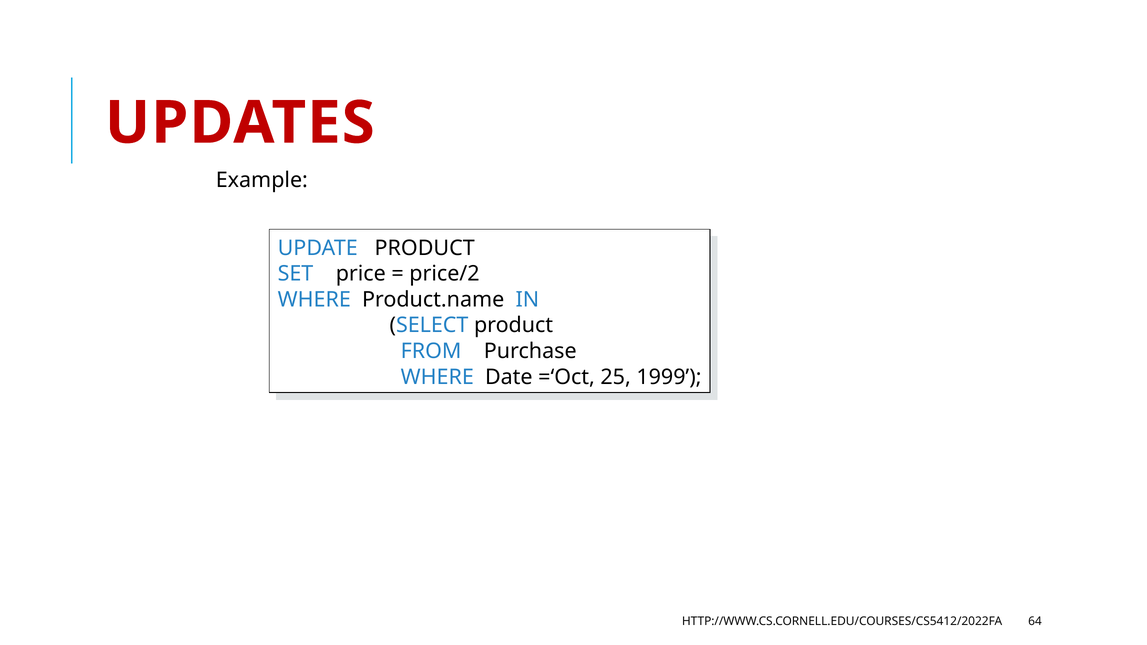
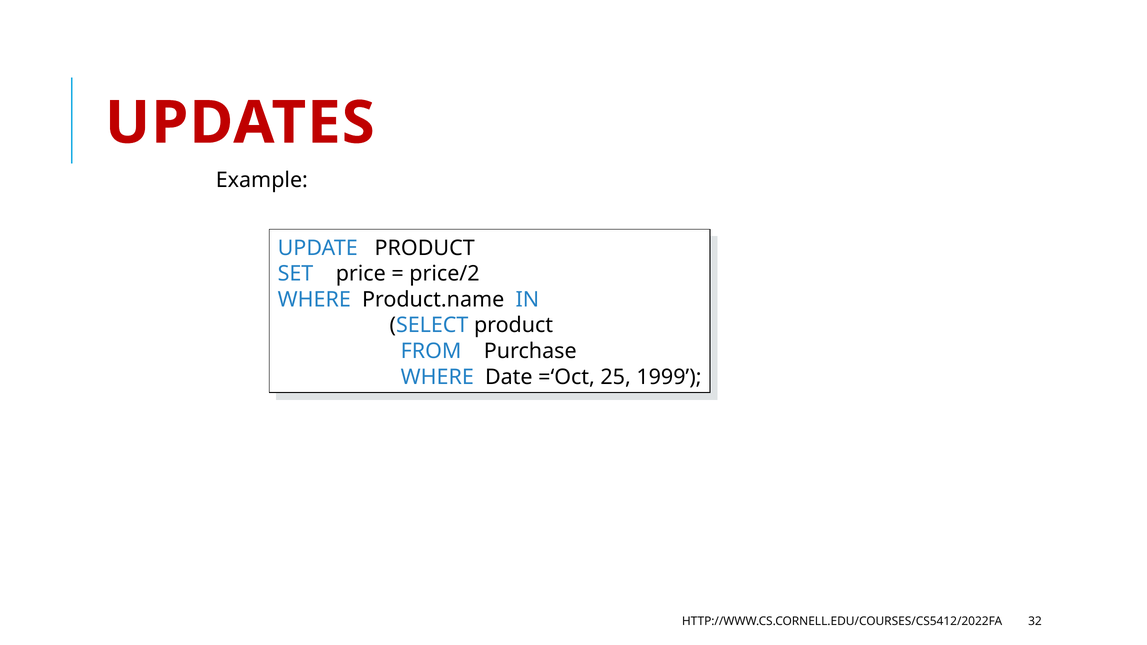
64: 64 -> 32
